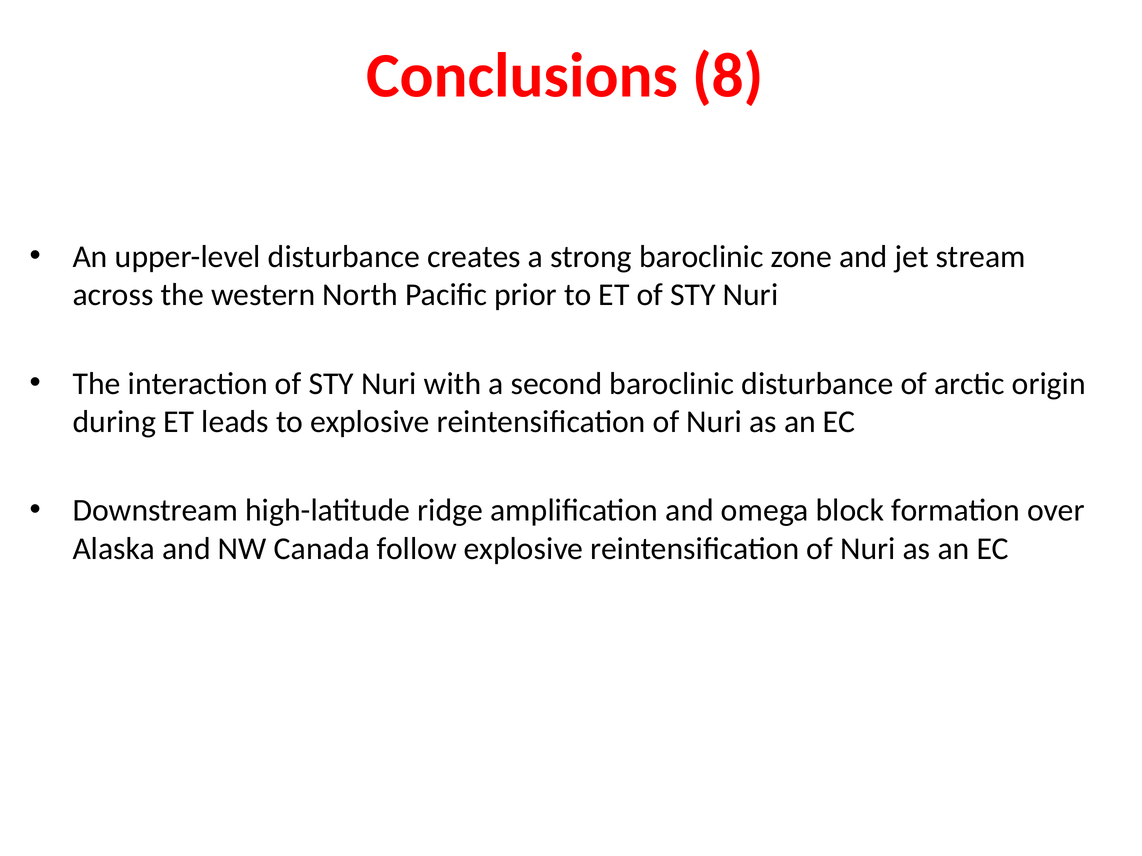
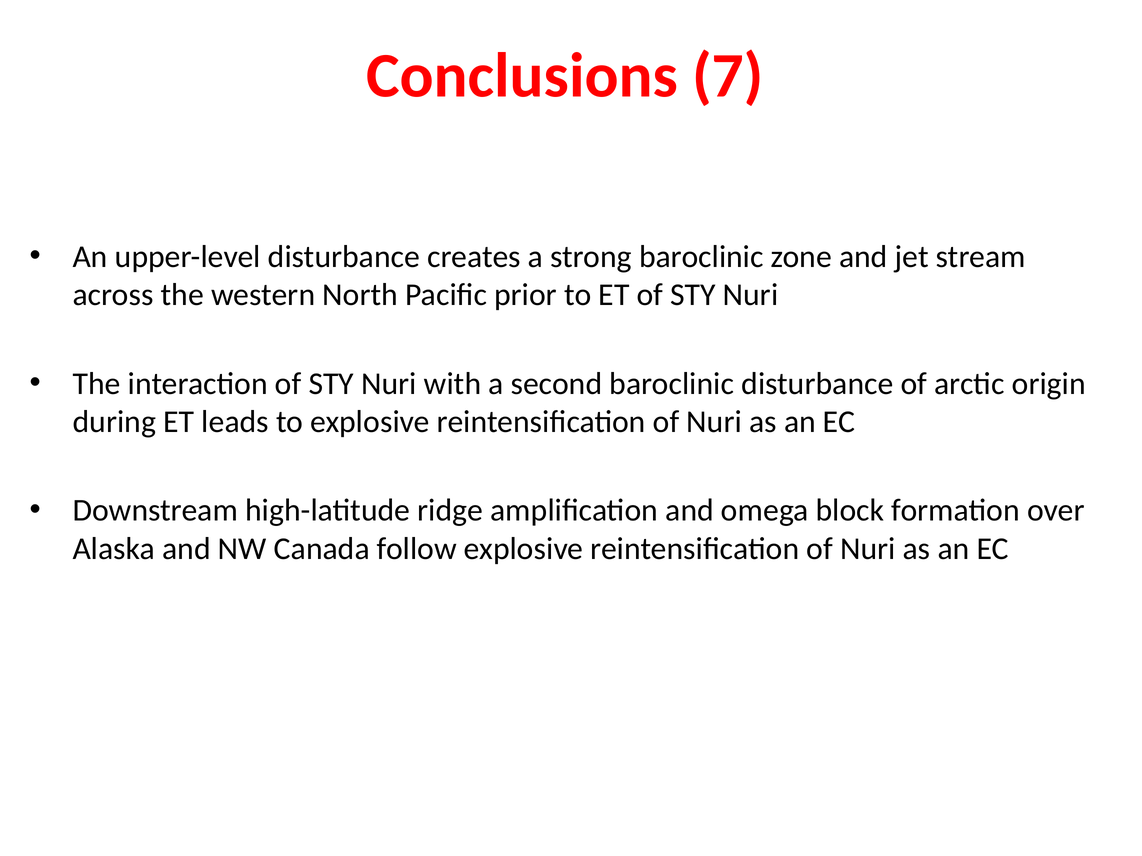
8: 8 -> 7
